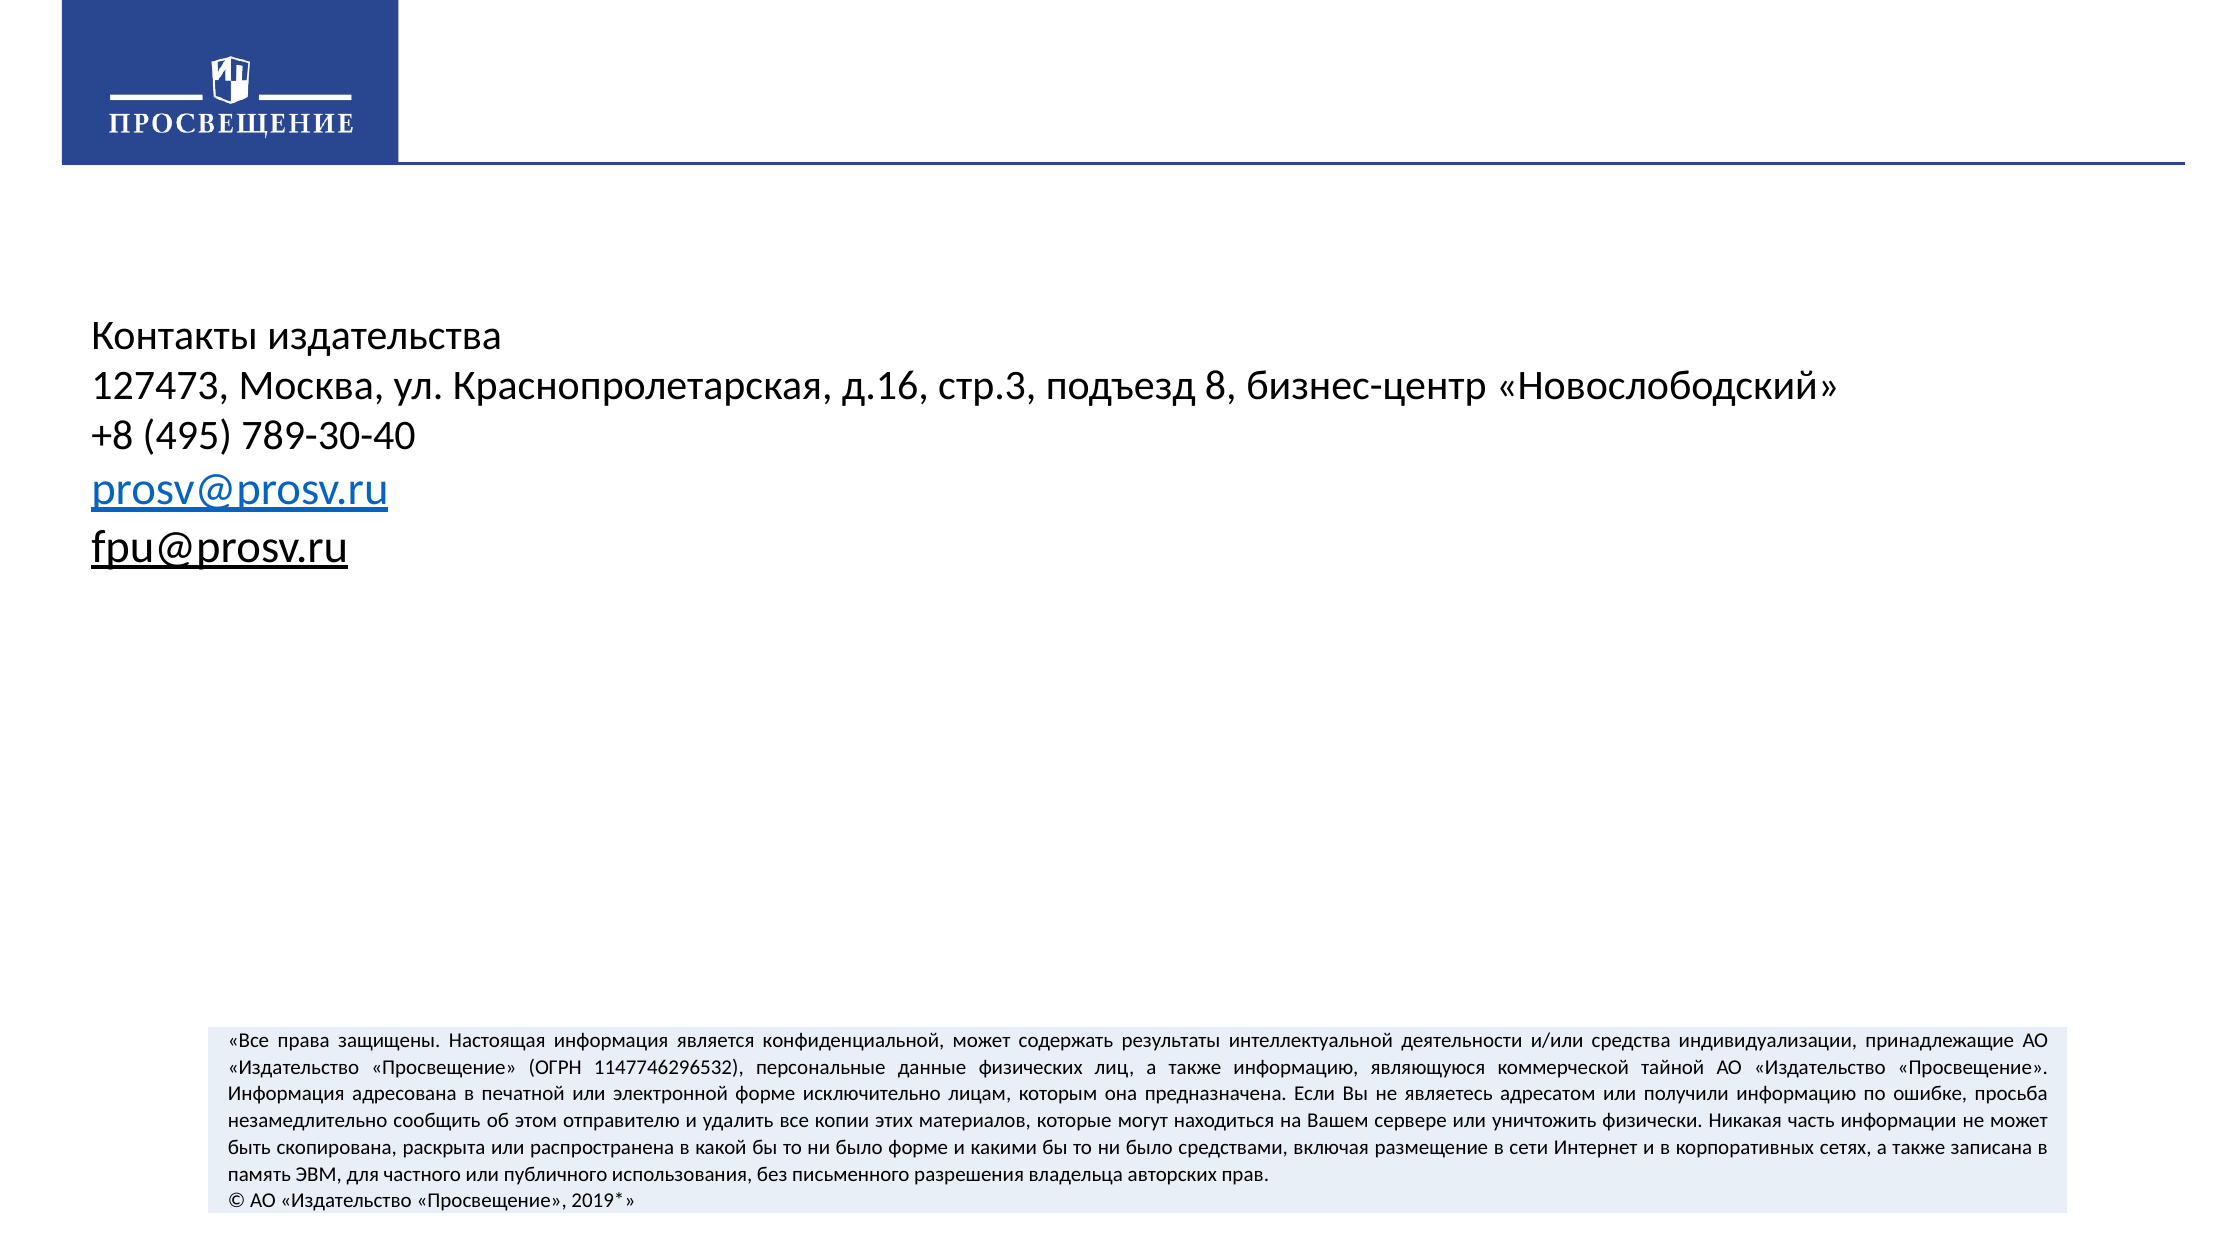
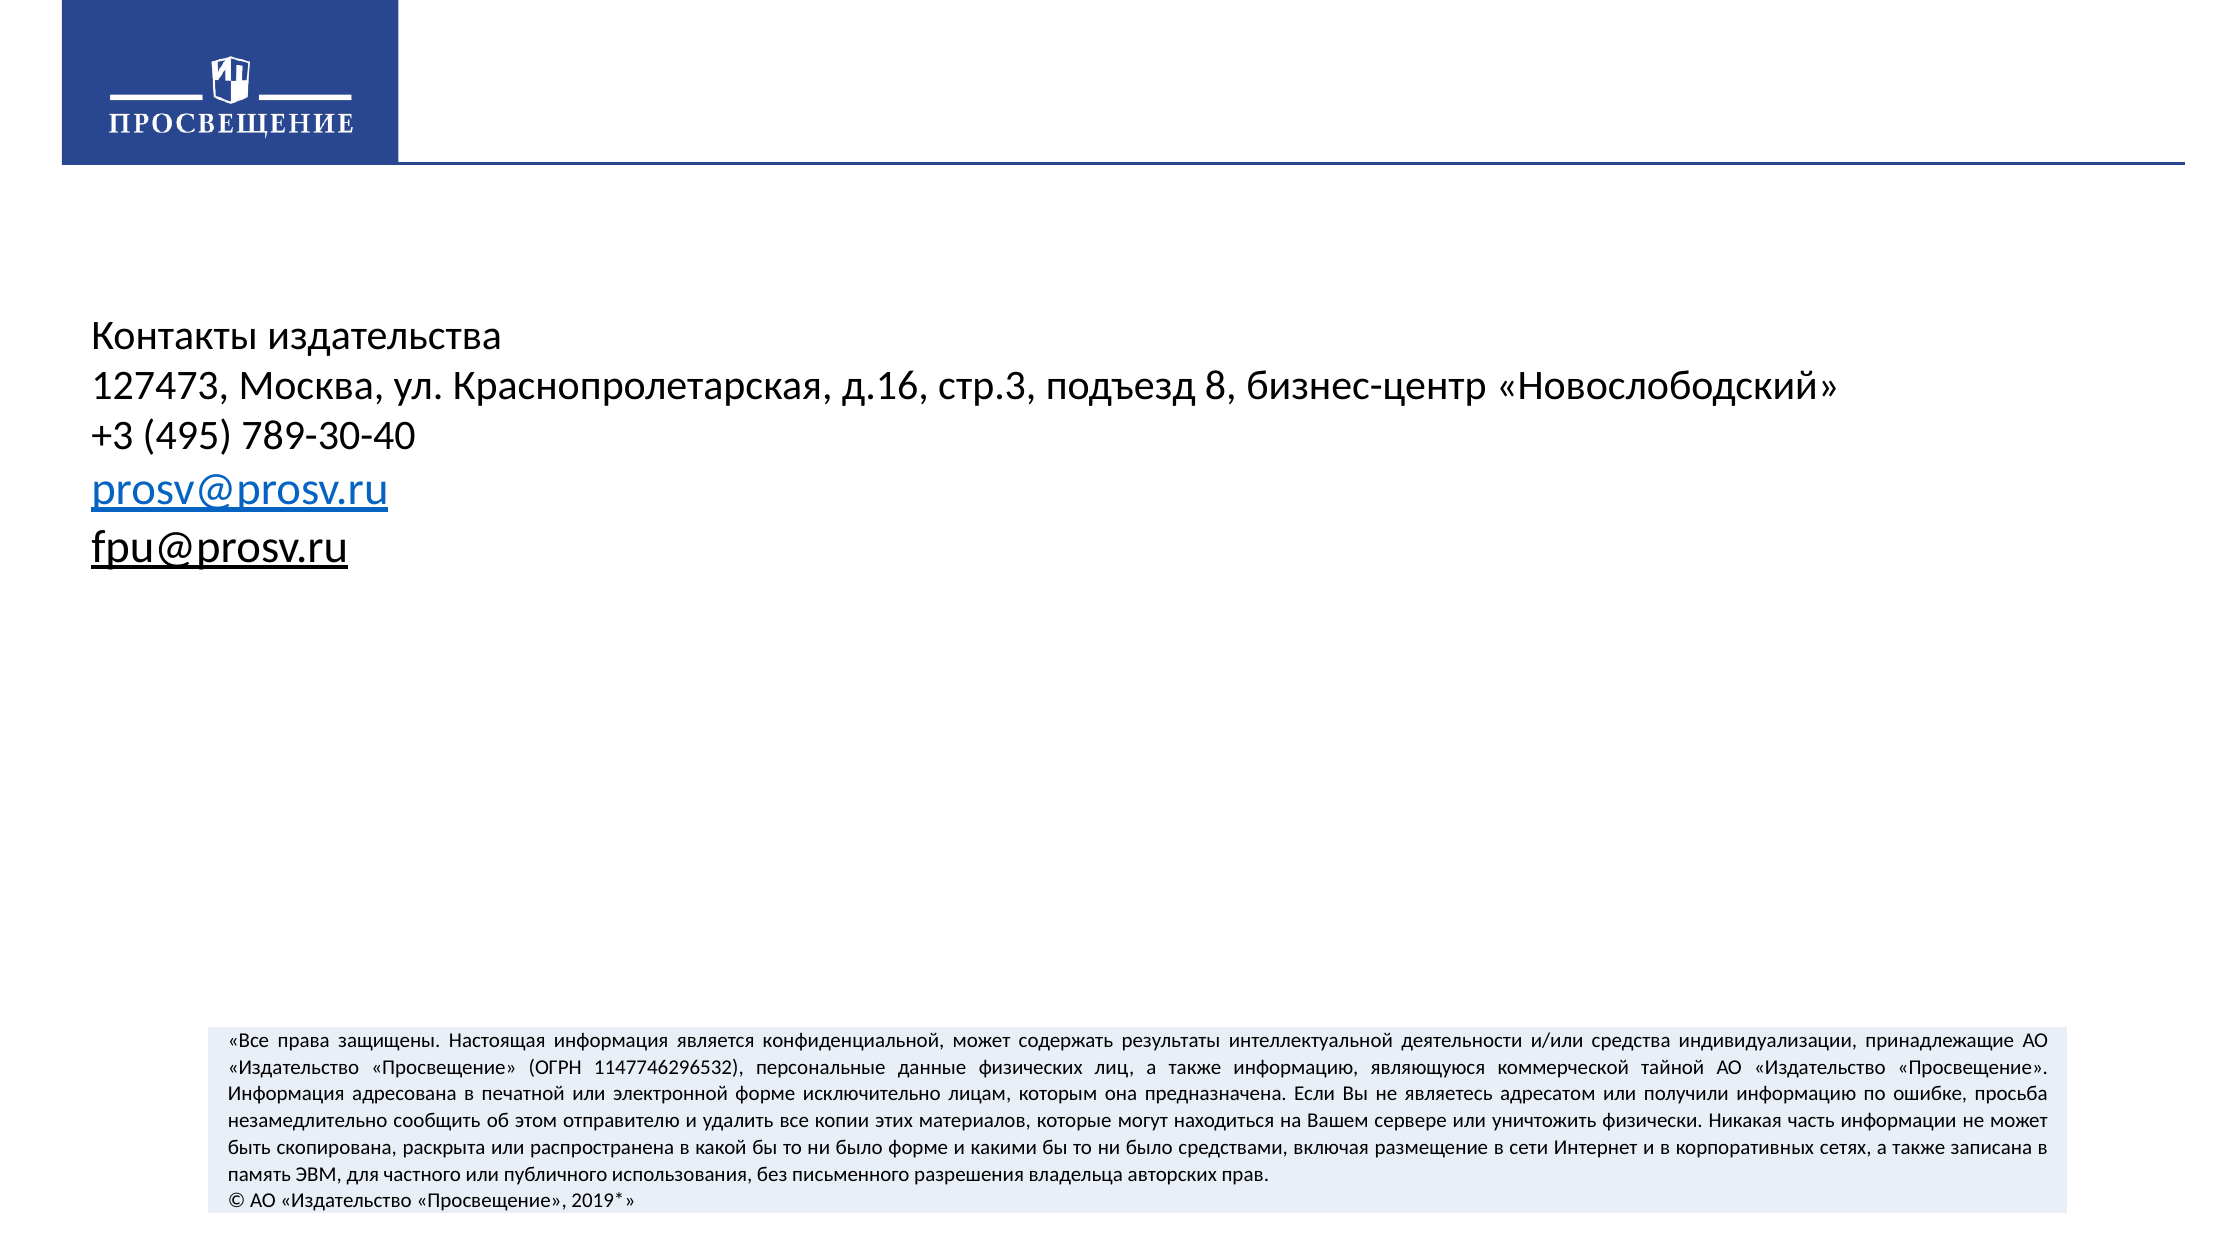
+8: +8 -> +3
